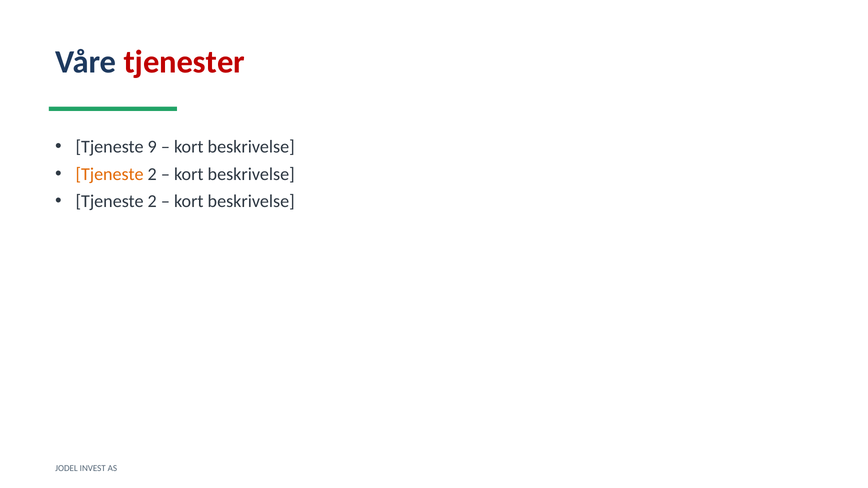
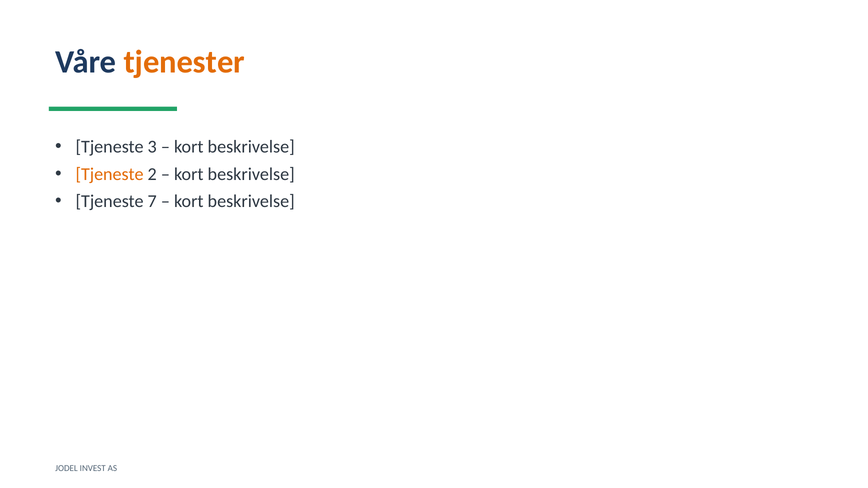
tjenester colour: red -> orange
9: 9 -> 3
2 at (152, 201): 2 -> 7
